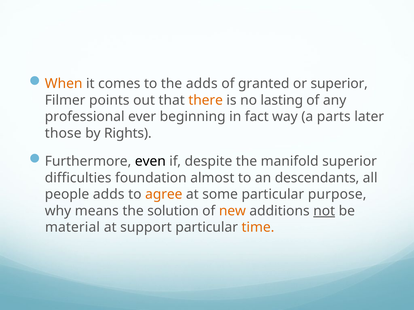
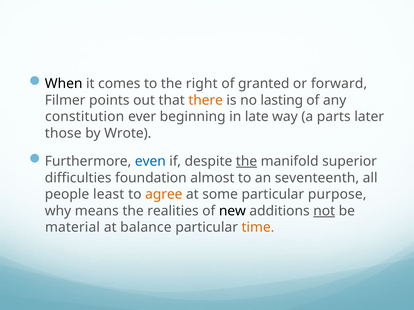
When colour: orange -> black
the adds: adds -> right
or superior: superior -> forward
professional: professional -> constitution
fact: fact -> late
Rights: Rights -> Wrote
even colour: black -> blue
the at (247, 162) underline: none -> present
descendants: descendants -> seventeenth
people adds: adds -> least
solution: solution -> realities
new colour: orange -> black
support: support -> balance
